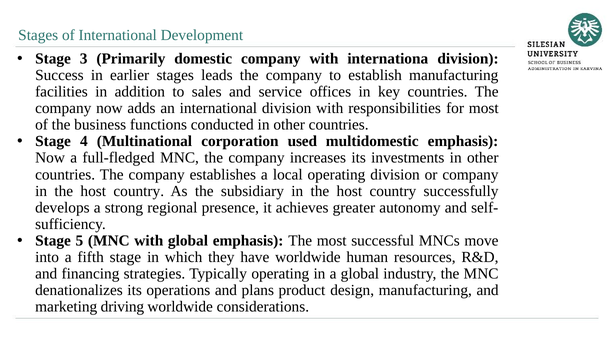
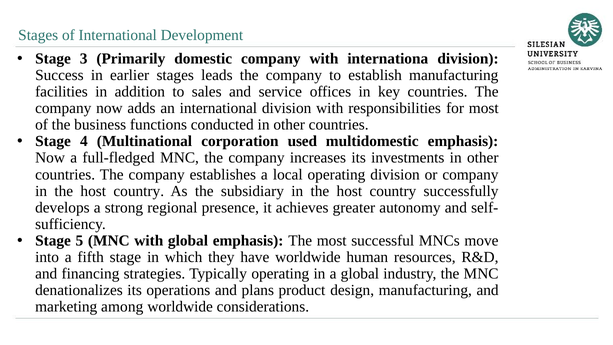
driving: driving -> among
